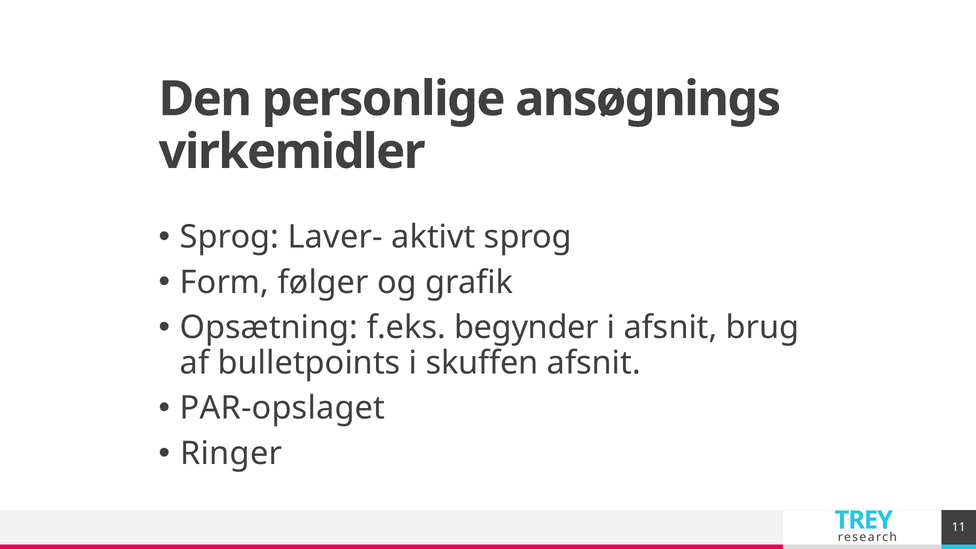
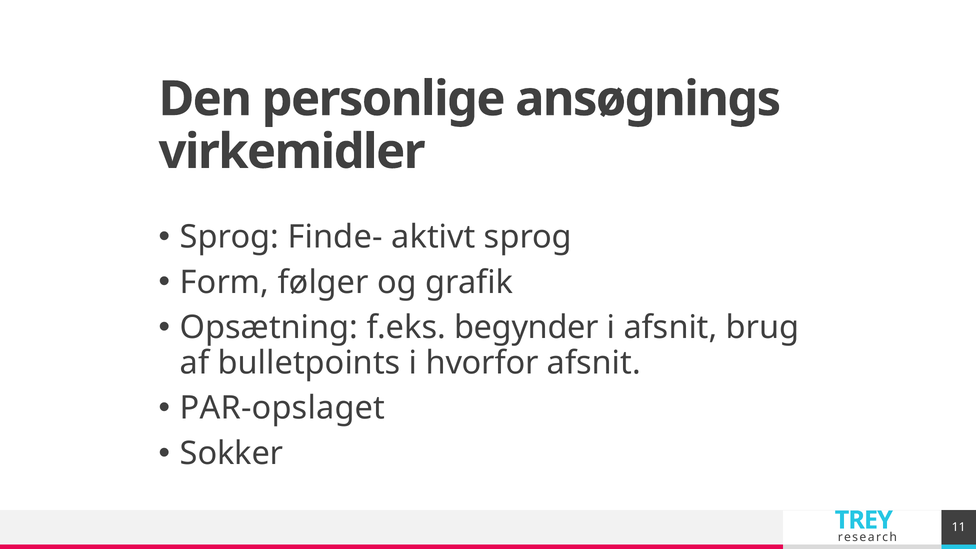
Laver-: Laver- -> Finde-
skuffen: skuffen -> hvorfor
Ringer: Ringer -> Sokker
